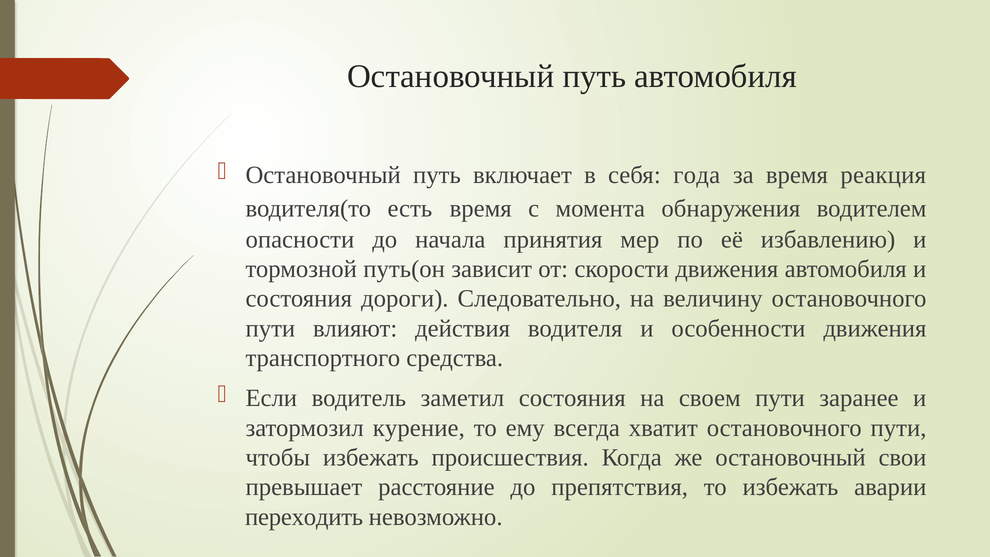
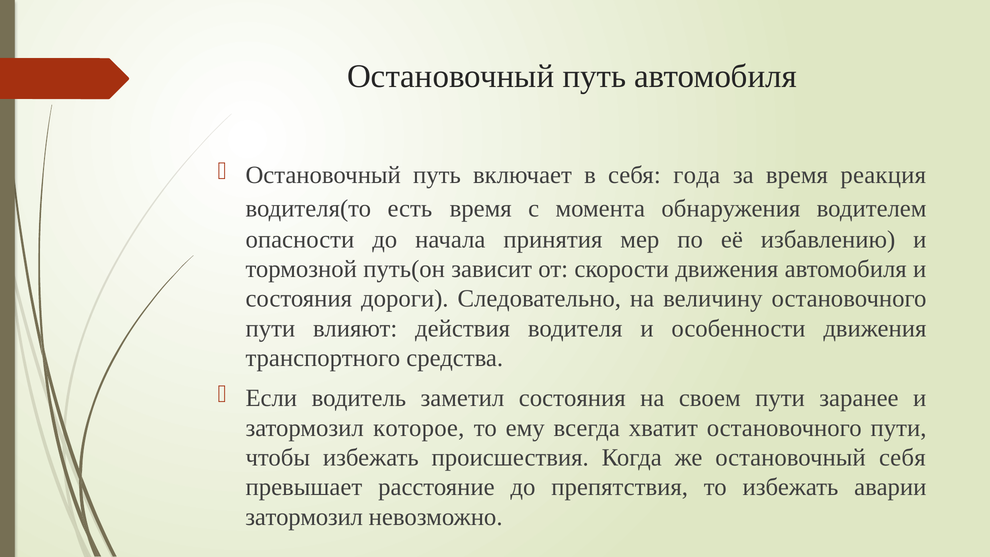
курение: курение -> которое
остановочный свои: свои -> себя
переходить at (304, 517): переходить -> затормозил
